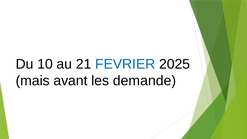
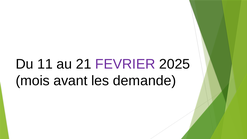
10: 10 -> 11
FEVRIER colour: blue -> purple
mais: mais -> mois
